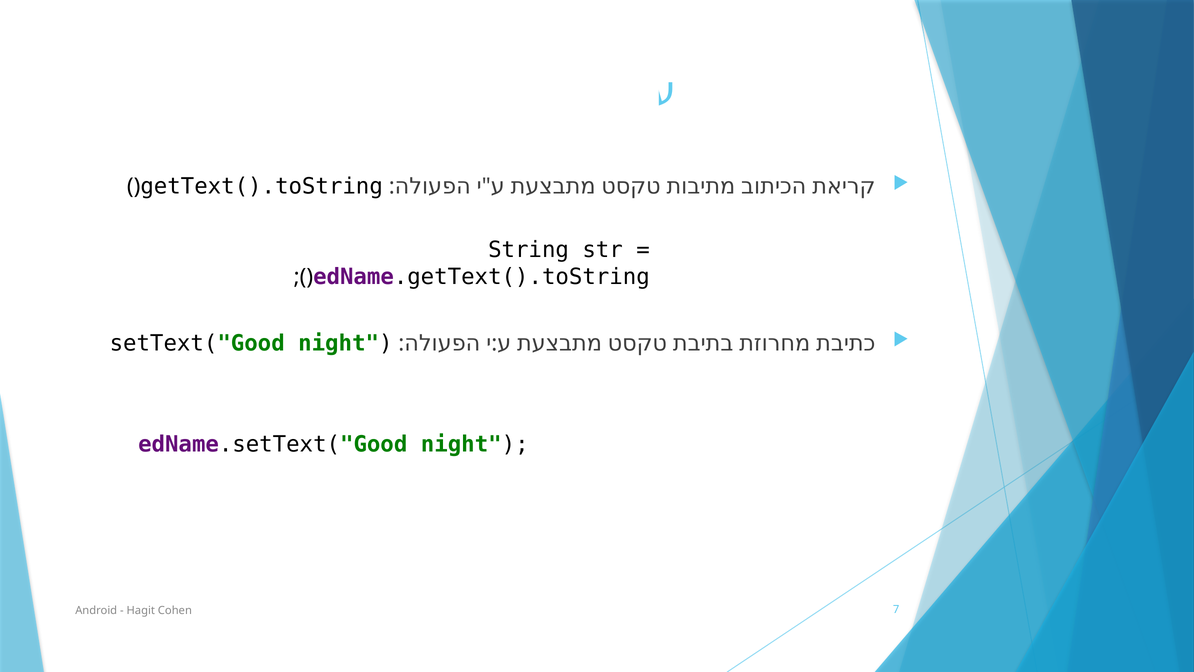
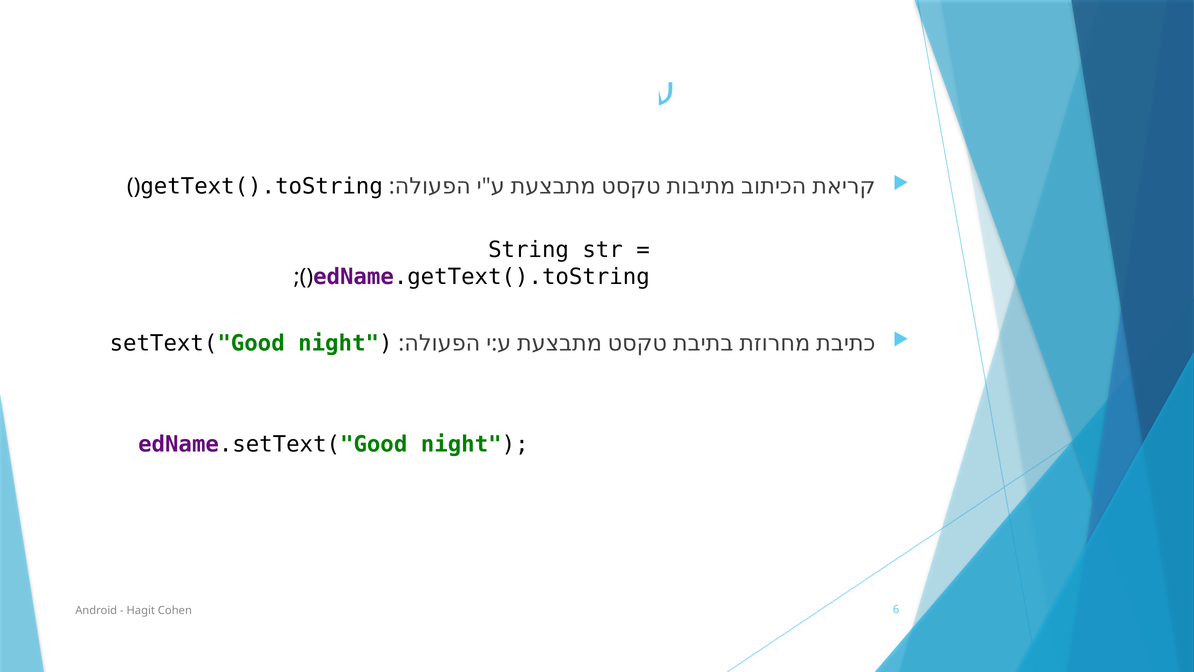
7: 7 -> 6
